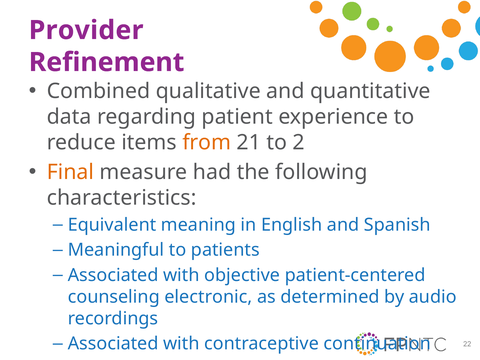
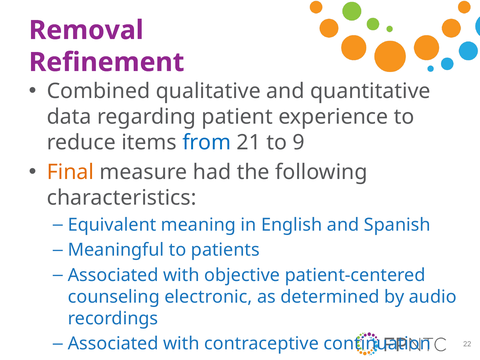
Provider: Provider -> Removal
from colour: orange -> blue
2: 2 -> 9
